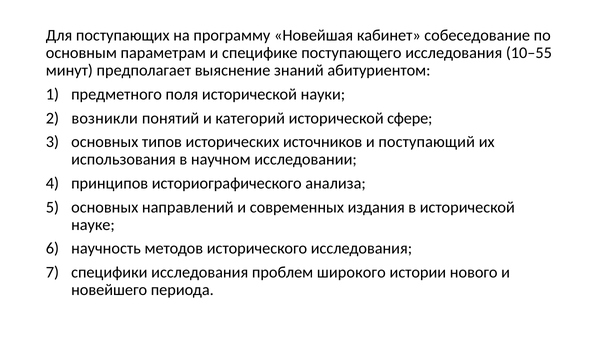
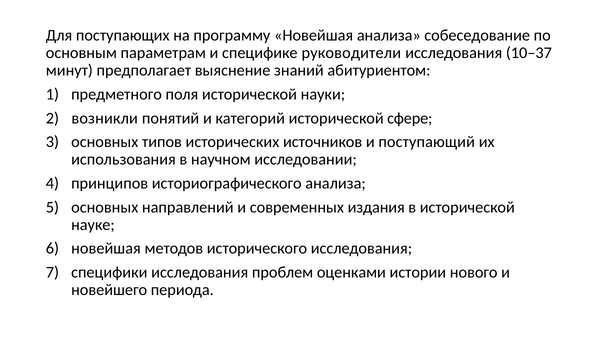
Новейшая кабинет: кабинет -> анализа
поступающего: поступающего -> руководители
10–55: 10–55 -> 10–37
научность at (106, 249): научность -> новейшая
широкого: широкого -> оценками
